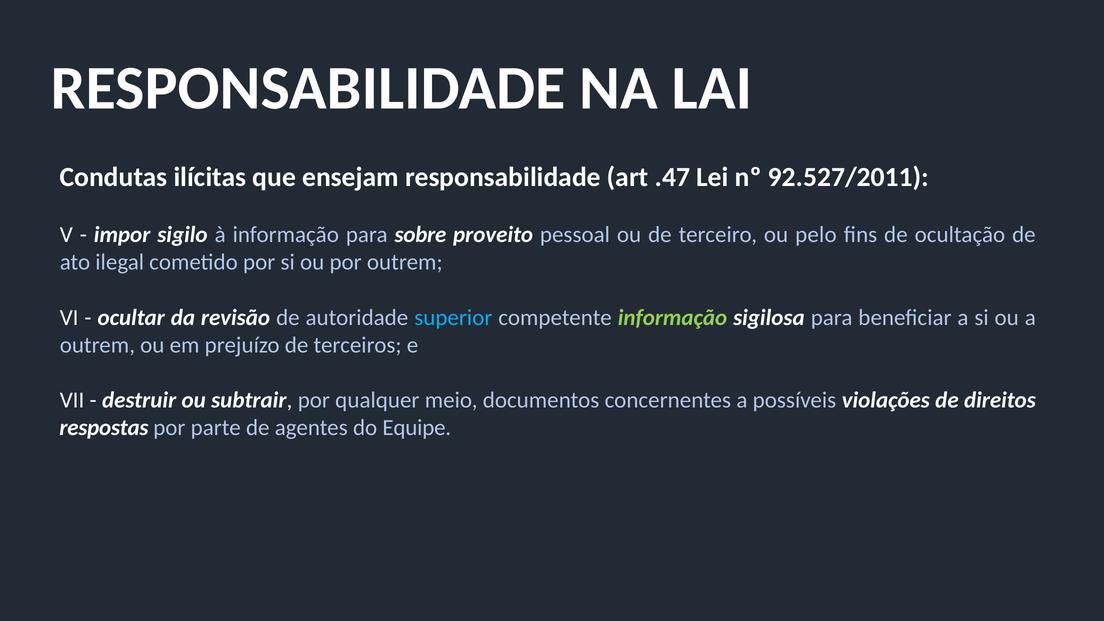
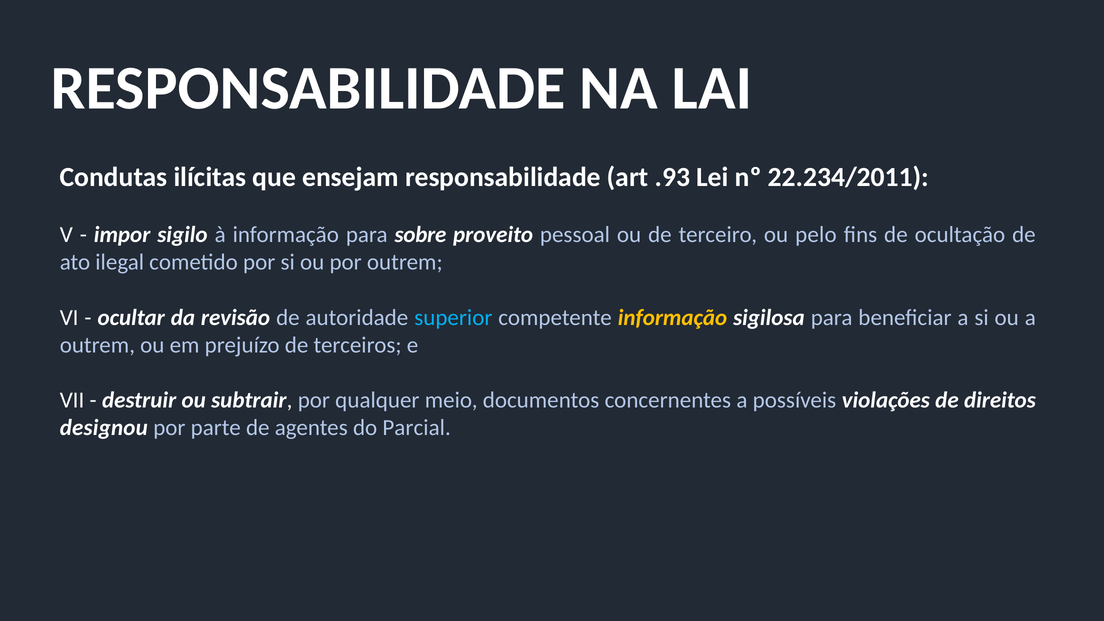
.47: .47 -> .93
92.527/2011: 92.527/2011 -> 22.234/2011
informação at (673, 317) colour: light green -> yellow
respostas: respostas -> designou
Equipe: Equipe -> Parcial
